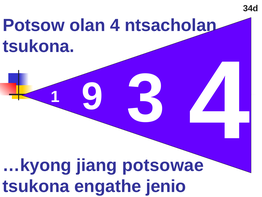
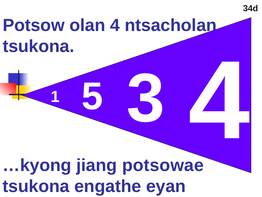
9: 9 -> 5
jenio: jenio -> eyan
